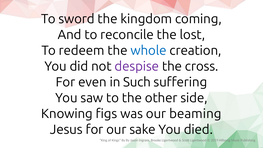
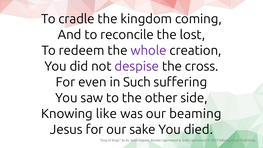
sword: sword -> cradle
whole colour: blue -> purple
figs: figs -> like
